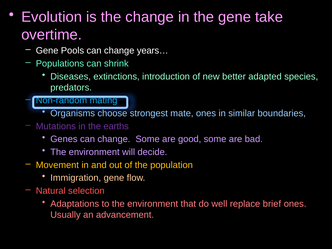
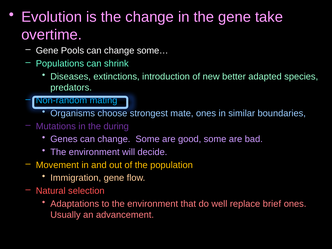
years…: years… -> some…
earths: earths -> during
